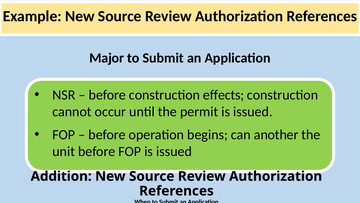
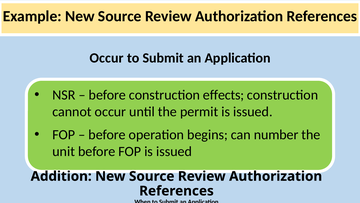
Major at (107, 58): Major -> Occur
another: another -> number
